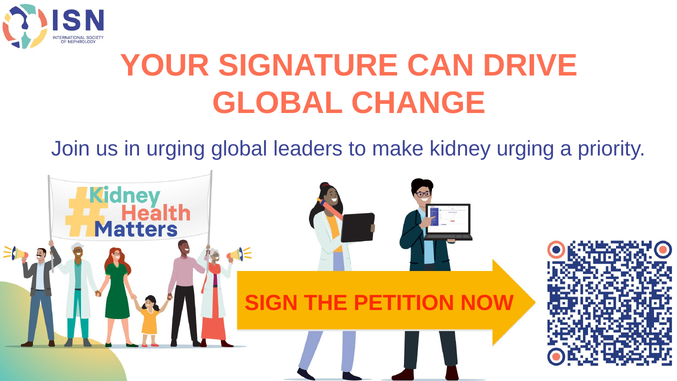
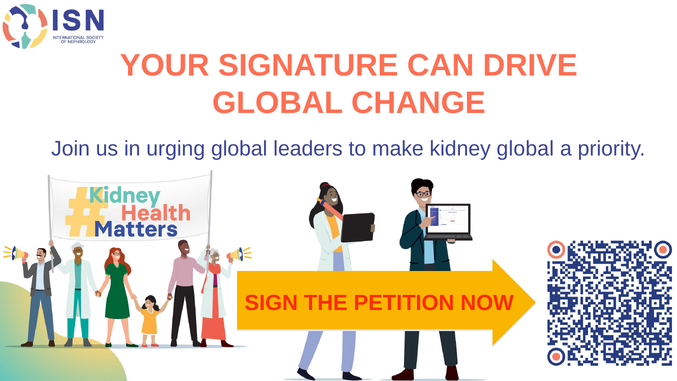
kidney urging: urging -> global
